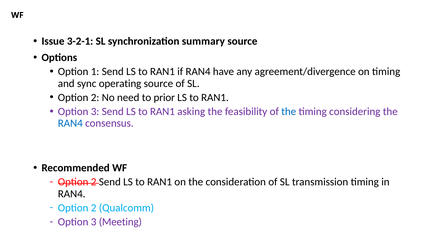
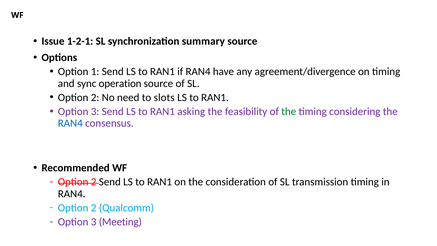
3-2-1: 3-2-1 -> 1-2-1
operating: operating -> operation
prior: prior -> slots
the at (289, 111) colour: blue -> green
